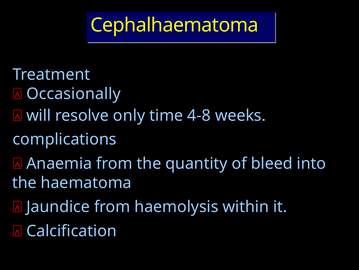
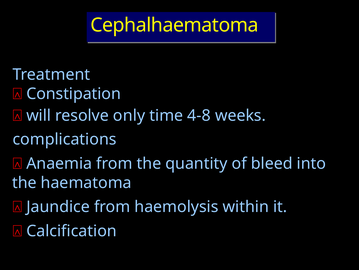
Occasionally: Occasionally -> Constipation
